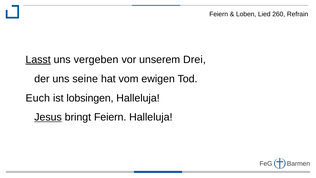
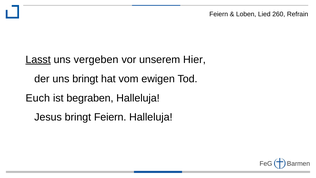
Drei: Drei -> Hier
uns seine: seine -> bringt
lobsingen: lobsingen -> begraben
Jesus underline: present -> none
